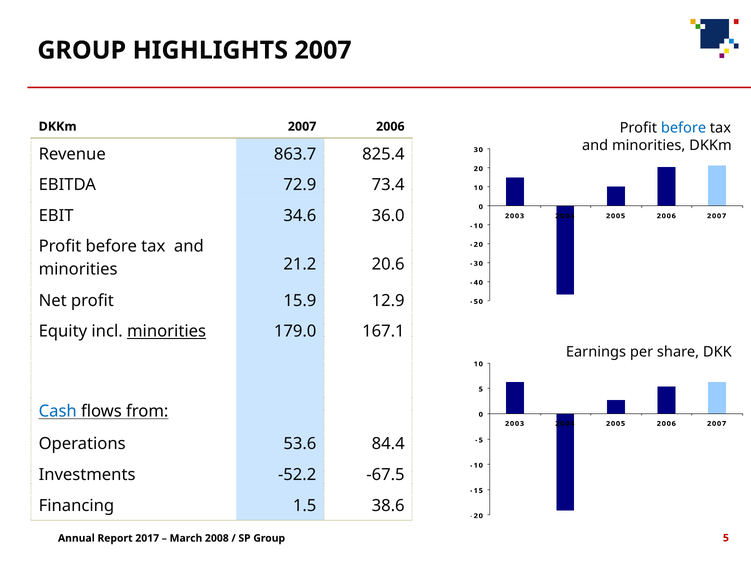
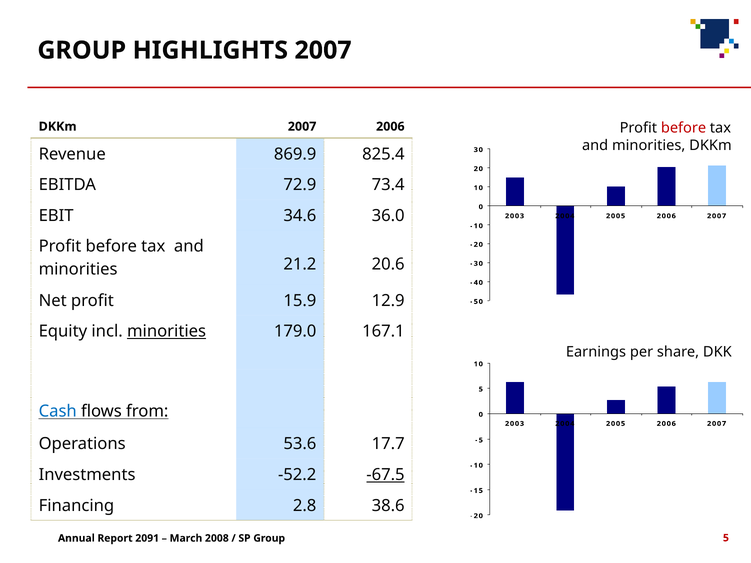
before at (684, 128) colour: blue -> red
863.7: 863.7 -> 869.9
84.4: 84.4 -> 17.7
-67.5 underline: none -> present
1.5: 1.5 -> 2.8
2017: 2017 -> 2091
